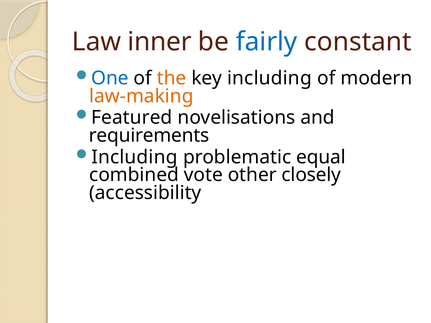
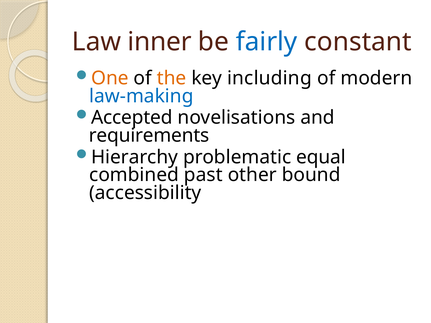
One colour: blue -> orange
law-making colour: orange -> blue
Featured: Featured -> Accepted
Including at (134, 157): Including -> Hierarchy
vote: vote -> past
closely: closely -> bound
